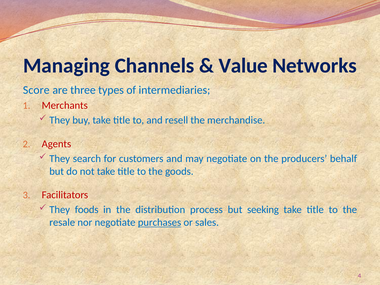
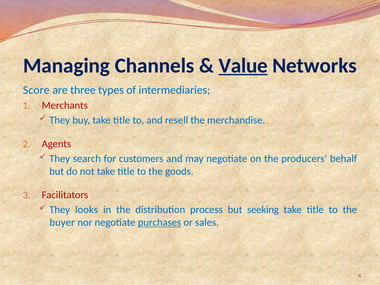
Value underline: none -> present
foods: foods -> looks
resale: resale -> buyer
